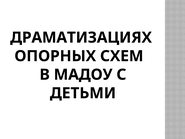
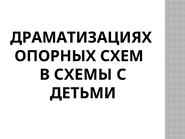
МАДОУ: МАДОУ -> СХЕМЫ
